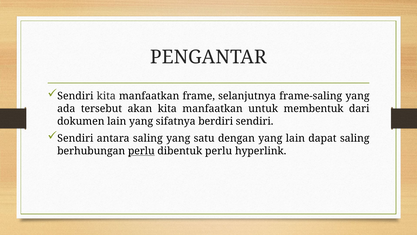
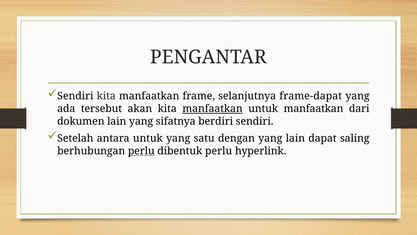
frame-saling: frame-saling -> frame-dapat
manfaatkan at (213, 109) underline: none -> present
untuk membentuk: membentuk -> manfaatkan
Sendiri at (75, 138): Sendiri -> Setelah
antara saling: saling -> untuk
